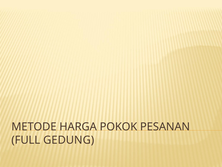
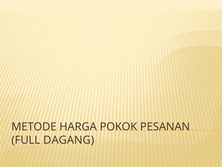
GEDUNG: GEDUNG -> DAGANG
